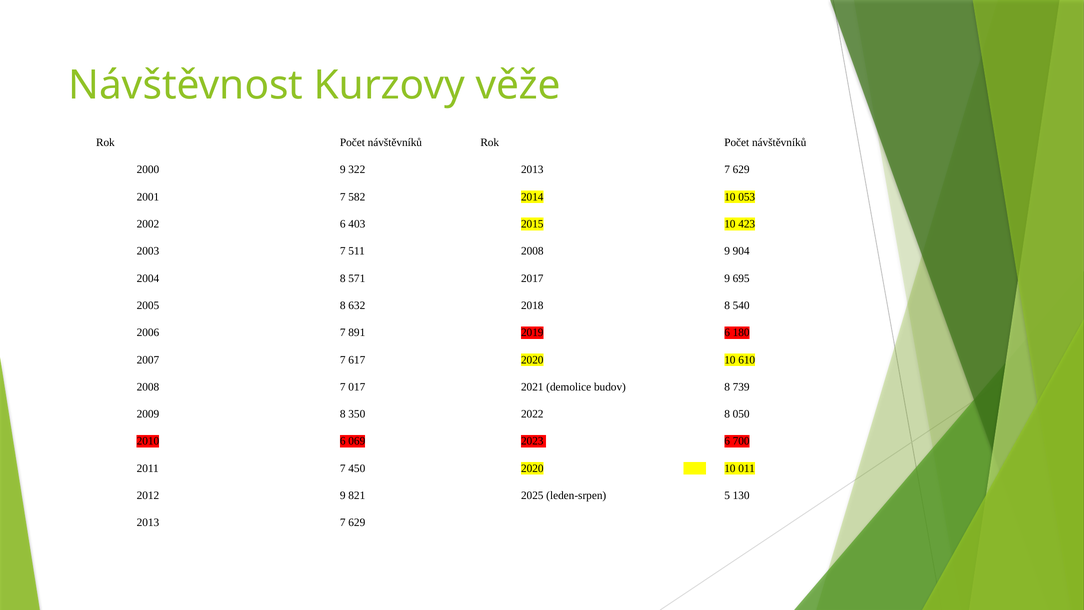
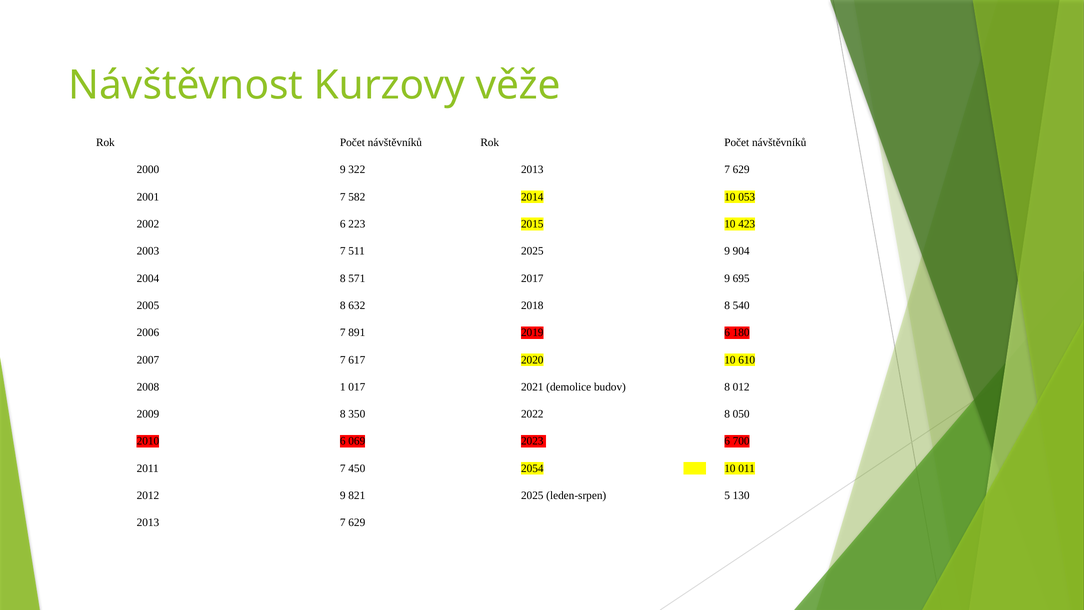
403: 403 -> 223
2008 at (532, 251): 2008 -> 2025
2008 7: 7 -> 1
739: 739 -> 012
2020 at (532, 468): 2020 -> 2054
